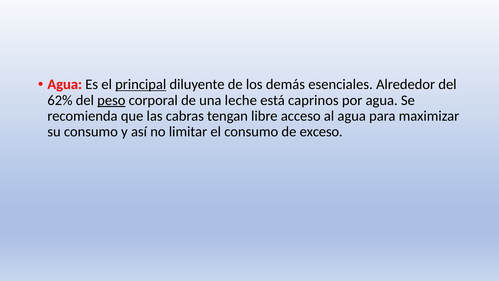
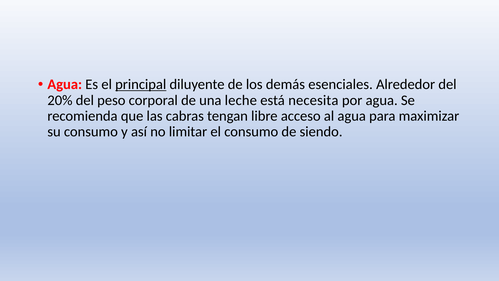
62%: 62% -> 20%
peso underline: present -> none
caprinos: caprinos -> necesita
exceso: exceso -> siendo
